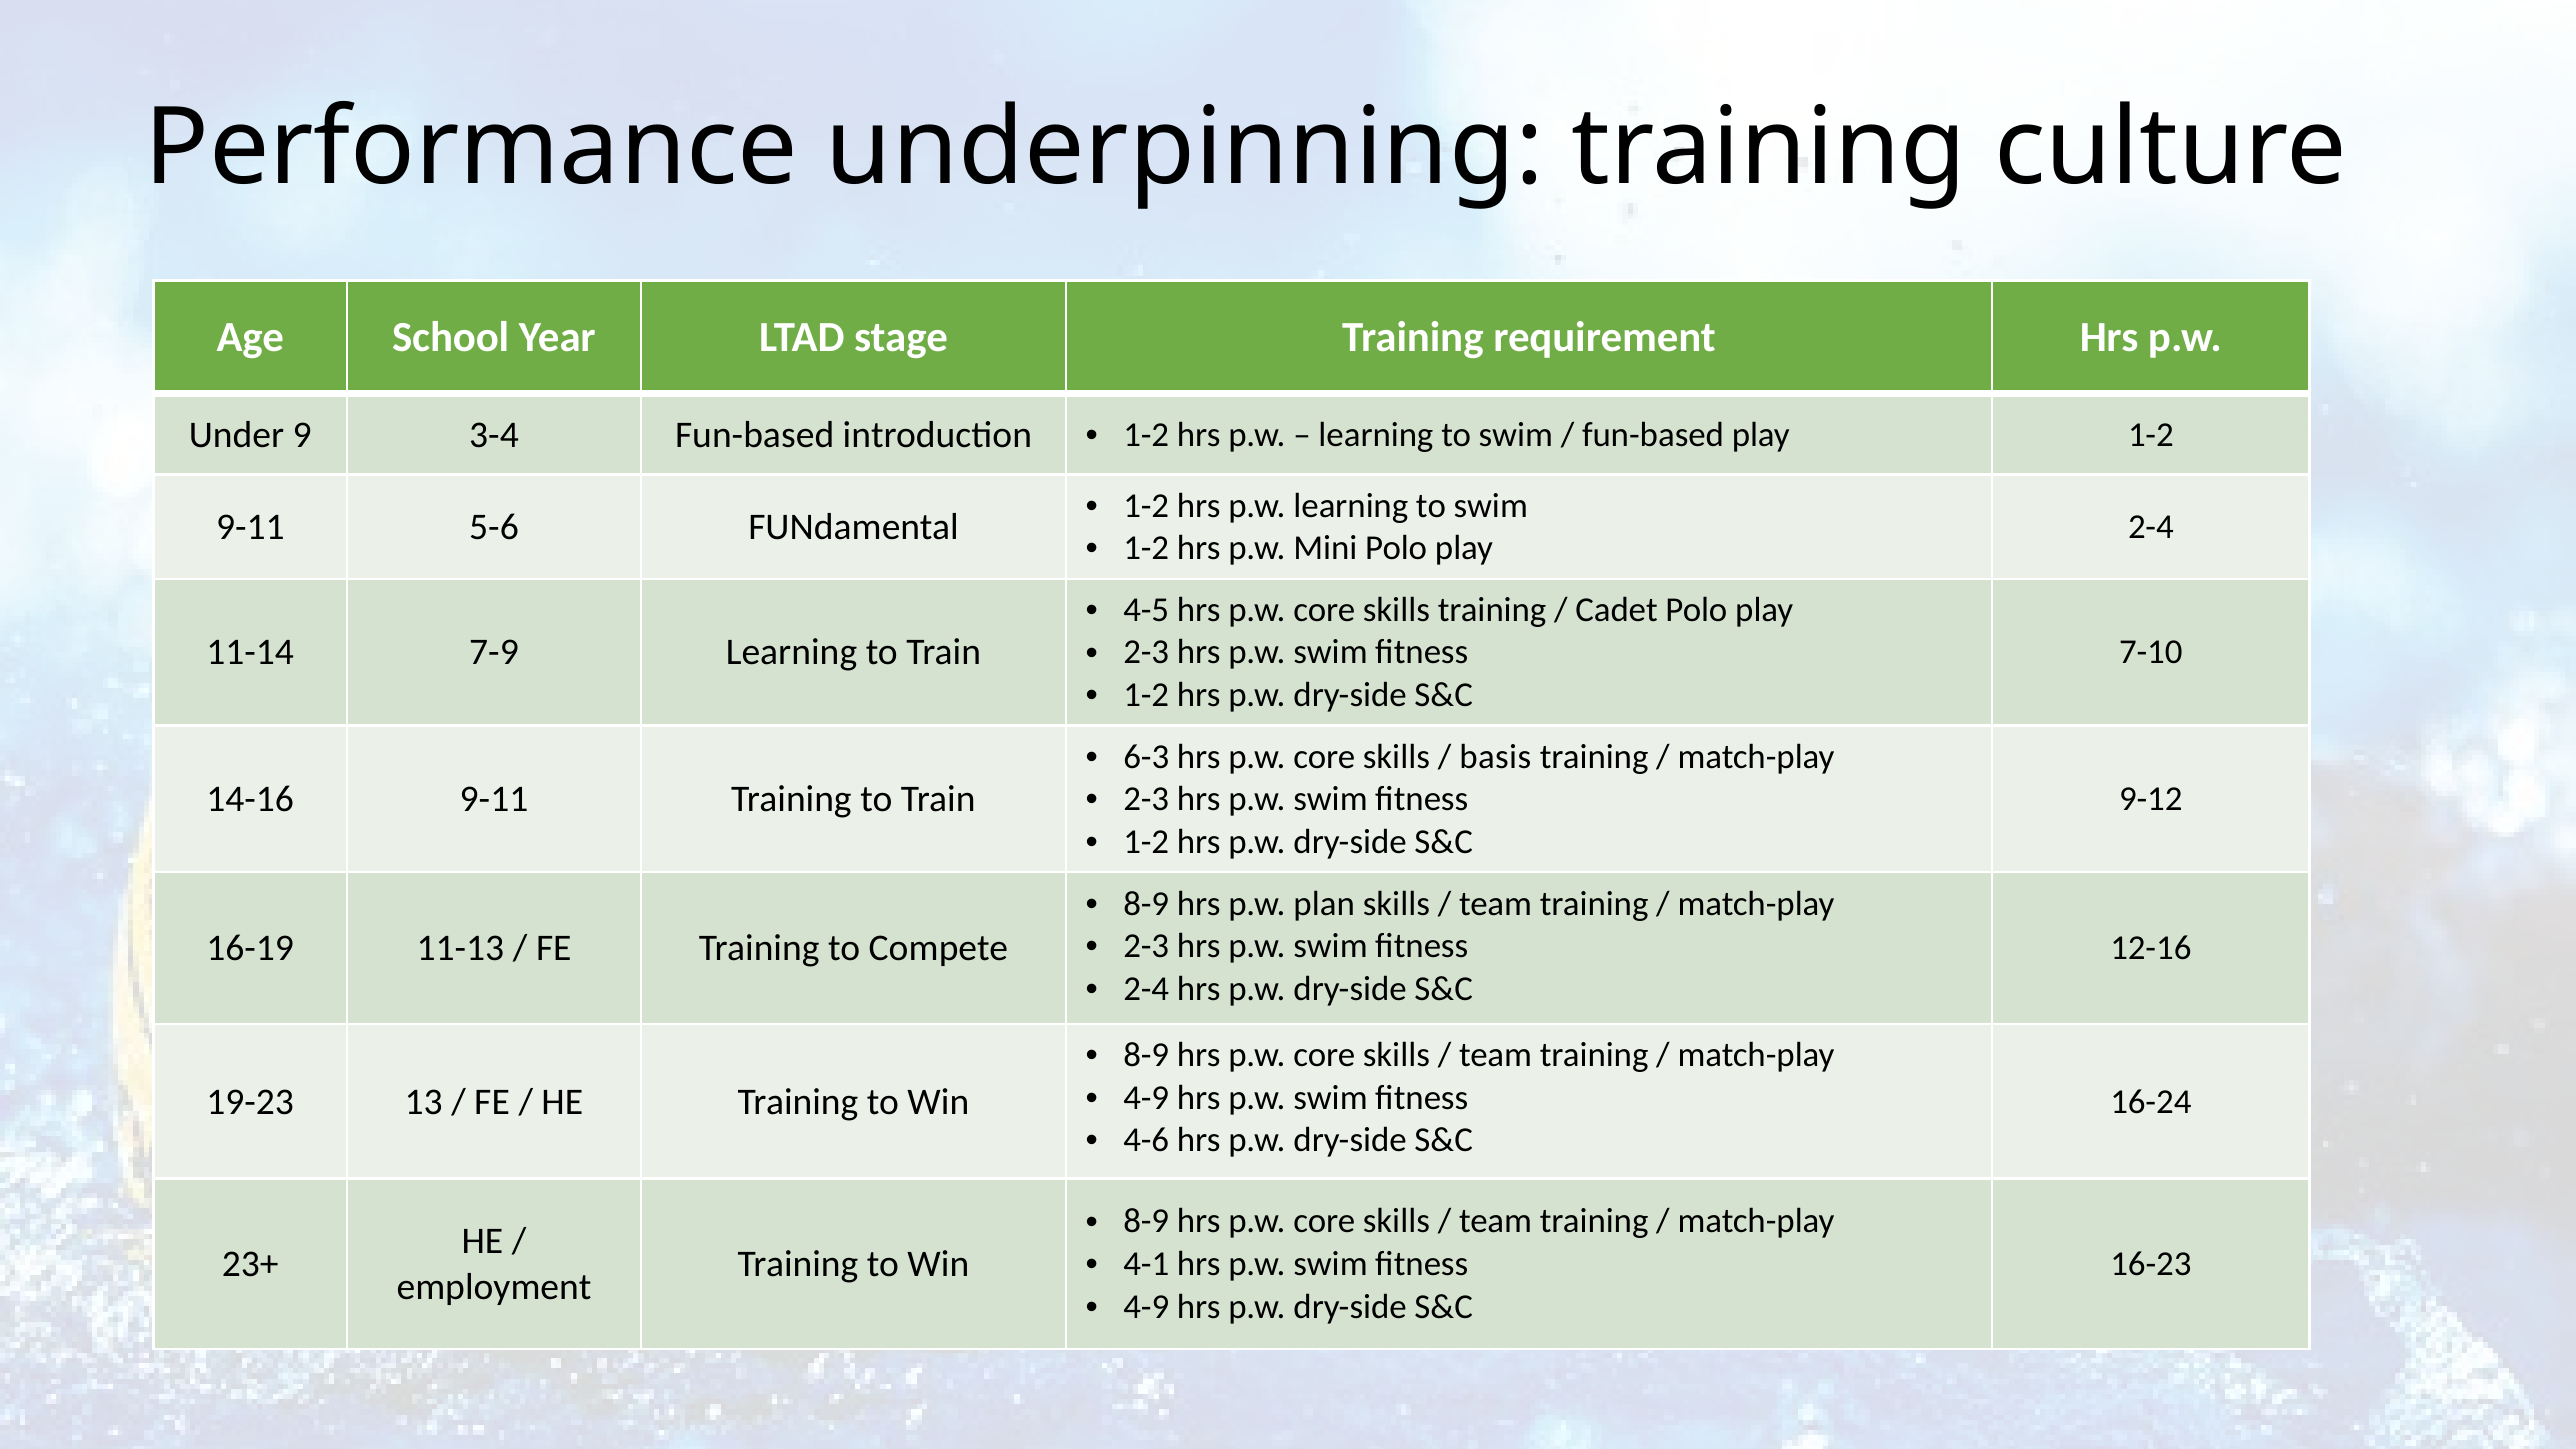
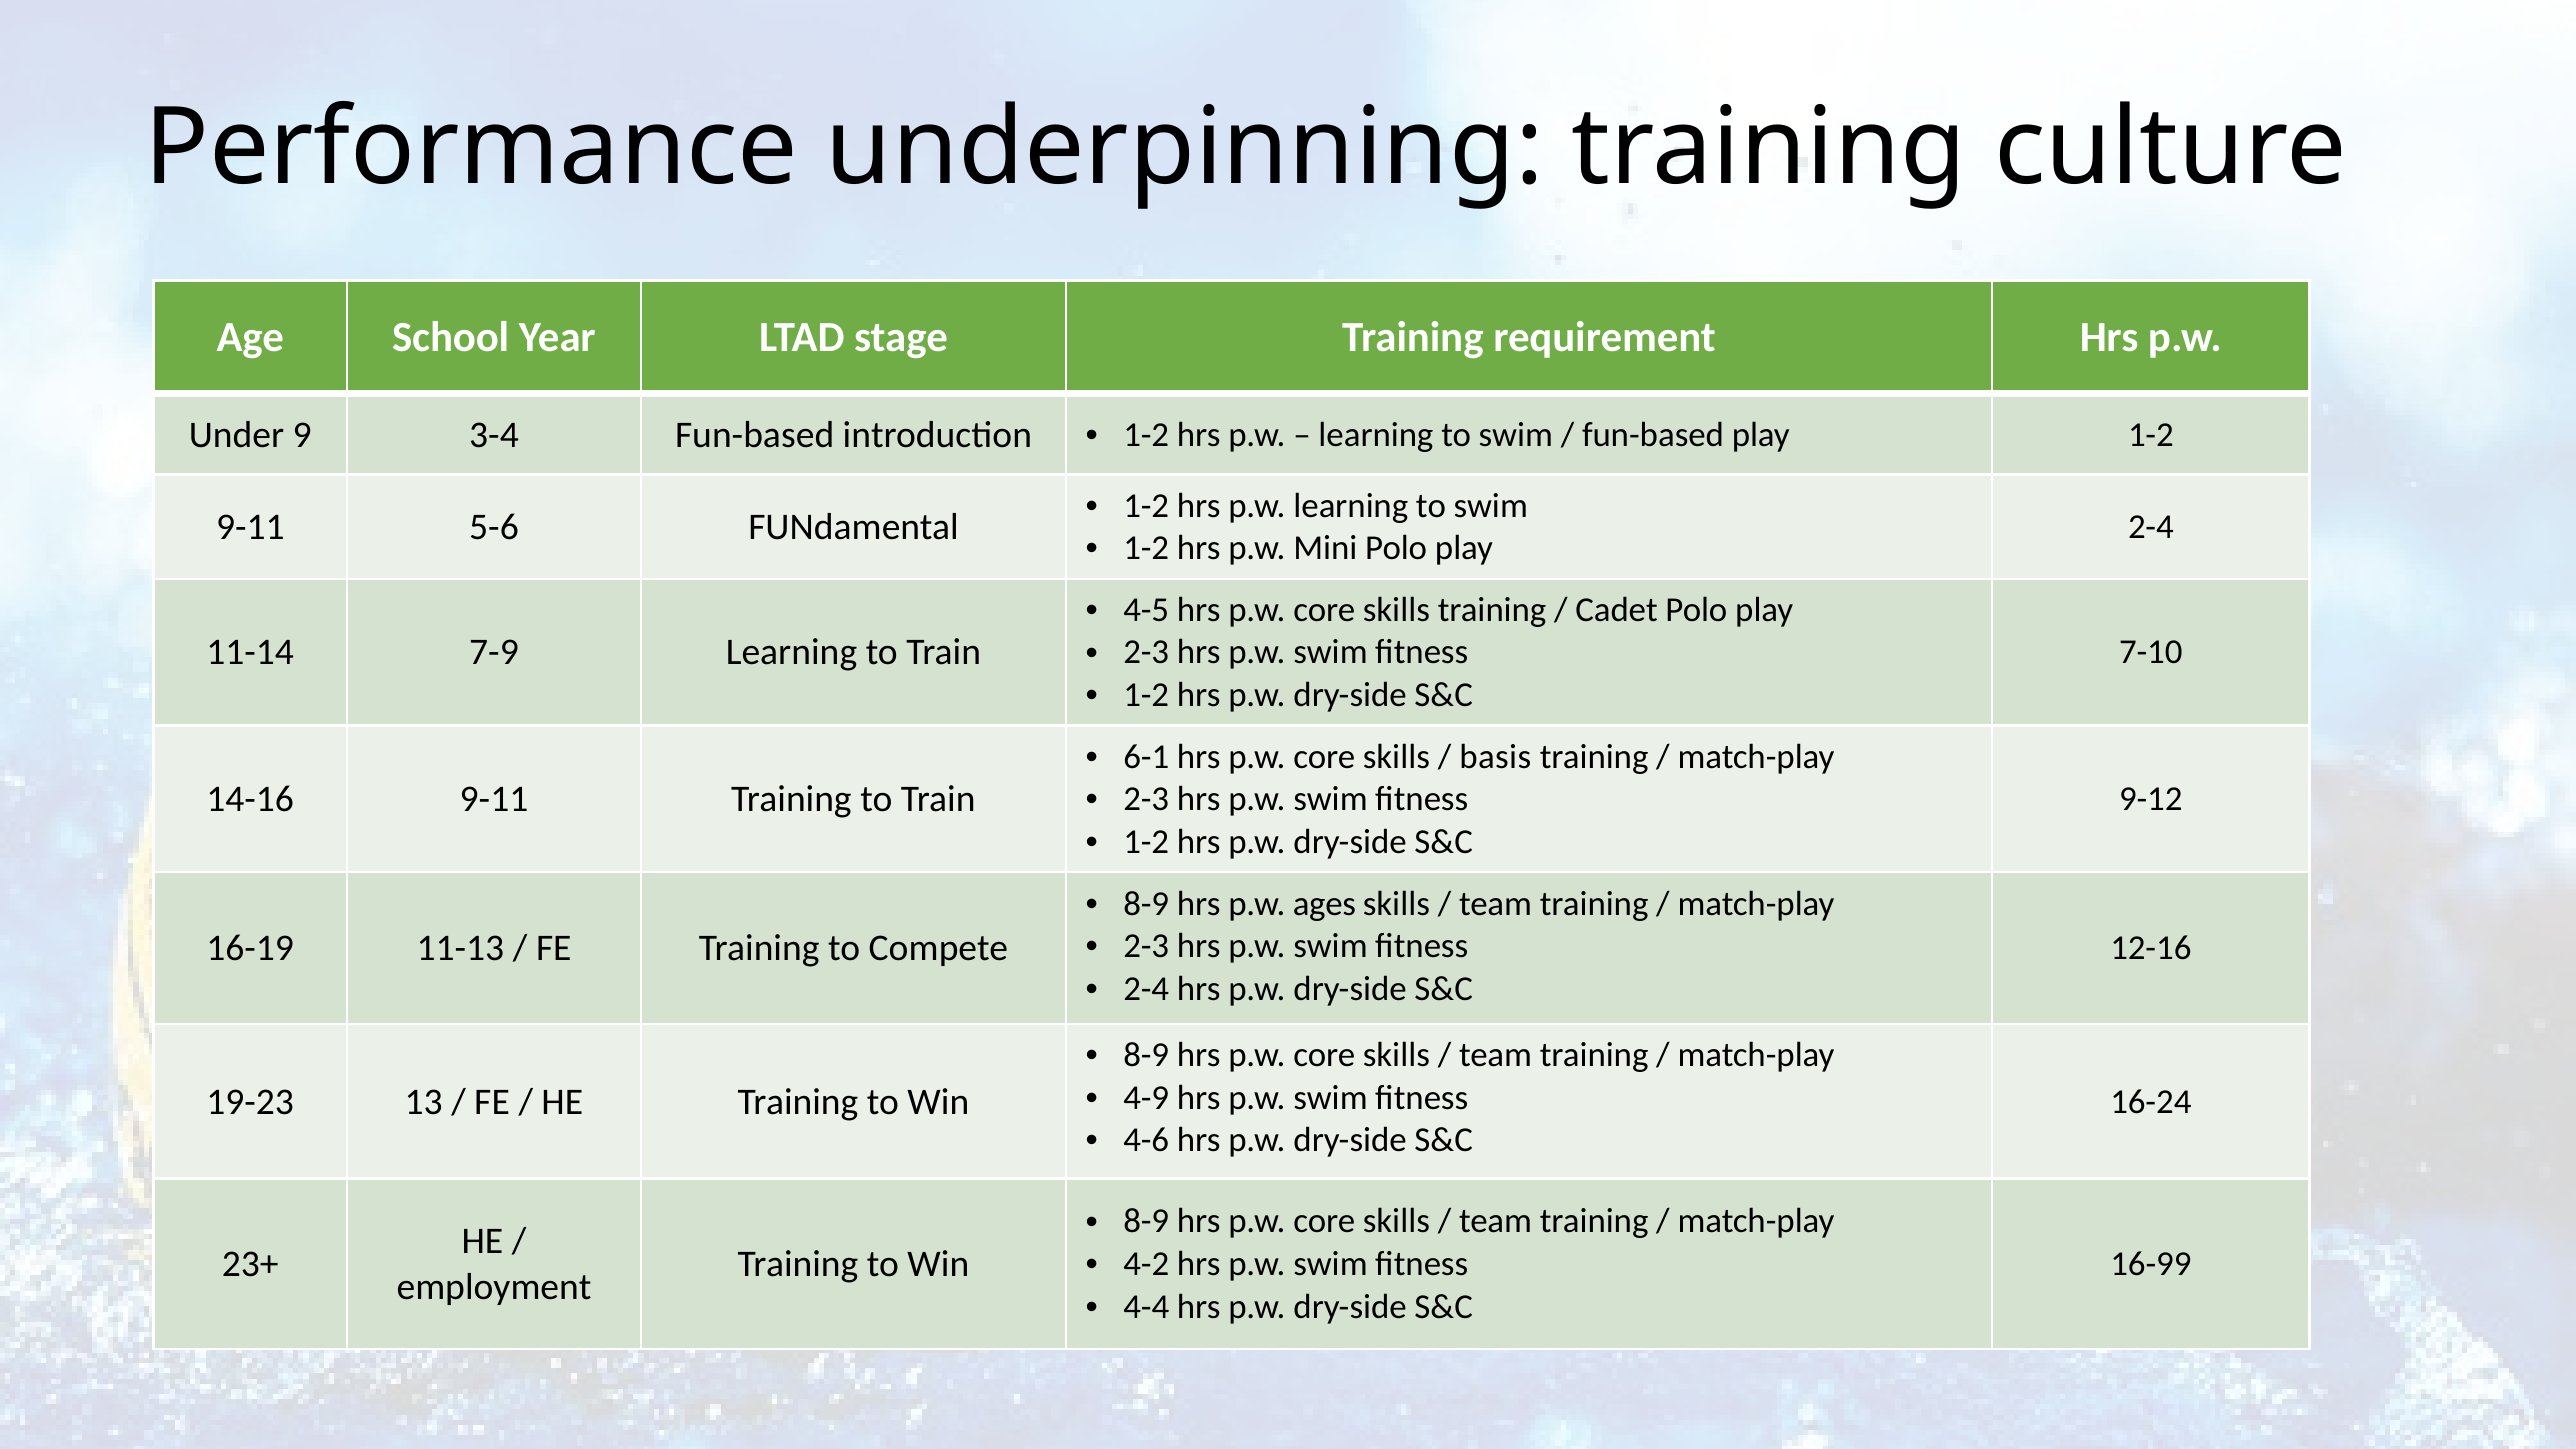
6-3: 6-3 -> 6-1
plan: plan -> ages
4-1: 4-1 -> 4-2
16-23: 16-23 -> 16-99
4-9 at (1146, 1306): 4-9 -> 4-4
